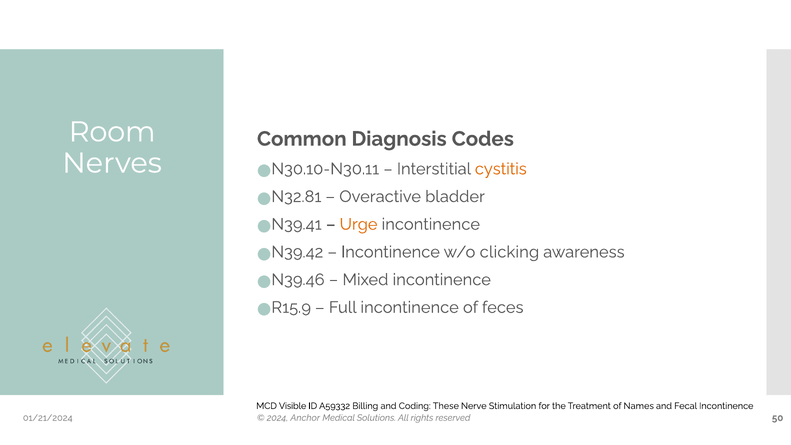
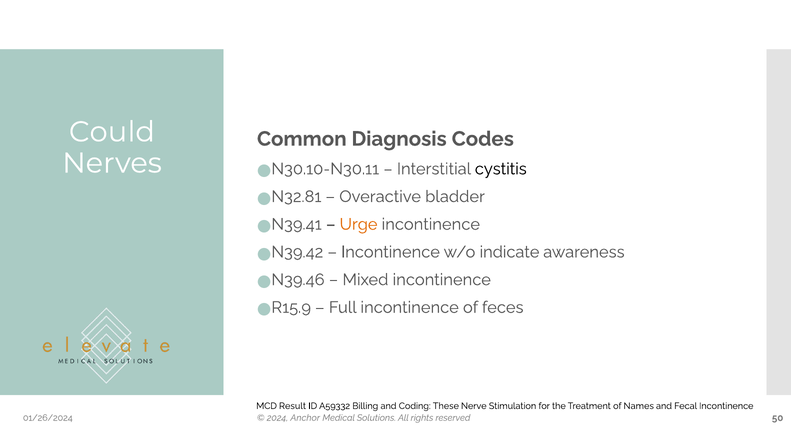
Room: Room -> Could
cystitis colour: orange -> black
clicking: clicking -> indicate
Visible: Visible -> Result
01/21/2024: 01/21/2024 -> 01/26/2024
